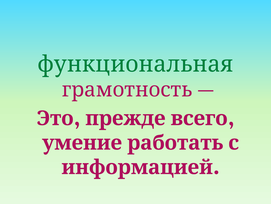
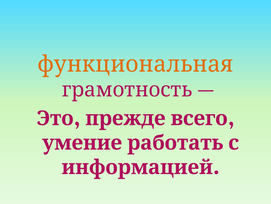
функциональная colour: green -> orange
